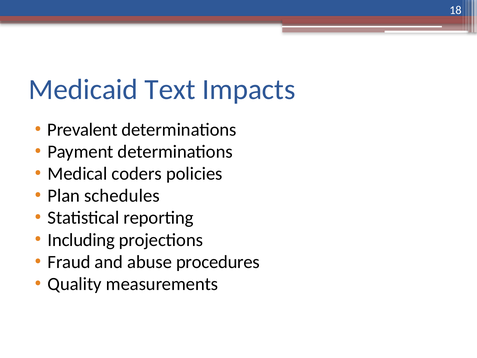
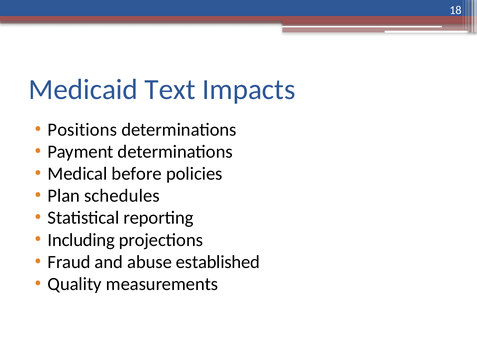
Prevalent: Prevalent -> Positions
coders: coders -> before
procedures: procedures -> established
